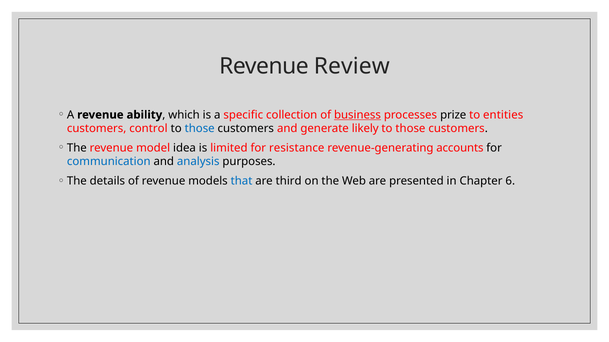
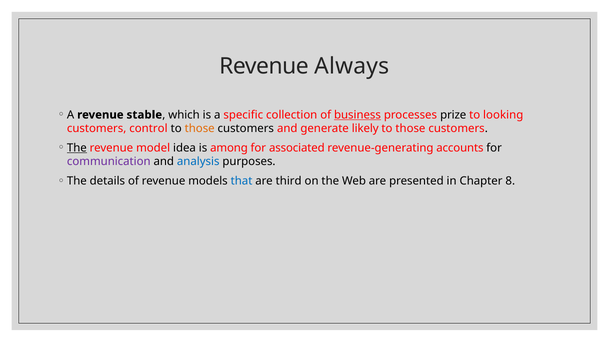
Review: Review -> Always
ability: ability -> stable
entities: entities -> looking
those at (200, 129) colour: blue -> orange
The at (77, 148) underline: none -> present
limited: limited -> among
resistance: resistance -> associated
communication colour: blue -> purple
6: 6 -> 8
